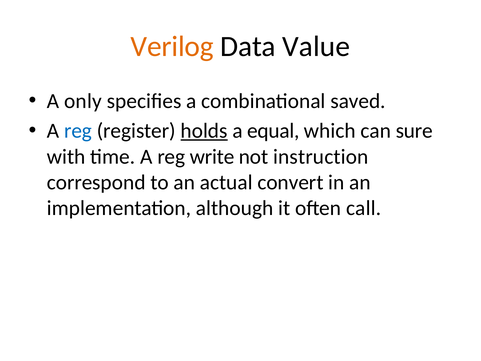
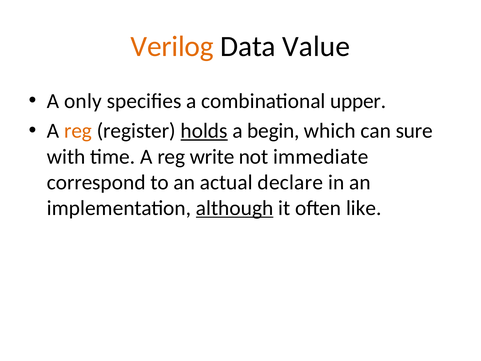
saved: saved -> upper
reg at (78, 131) colour: blue -> orange
equal: equal -> begin
instruction: instruction -> immediate
convert: convert -> declare
although underline: none -> present
call: call -> like
